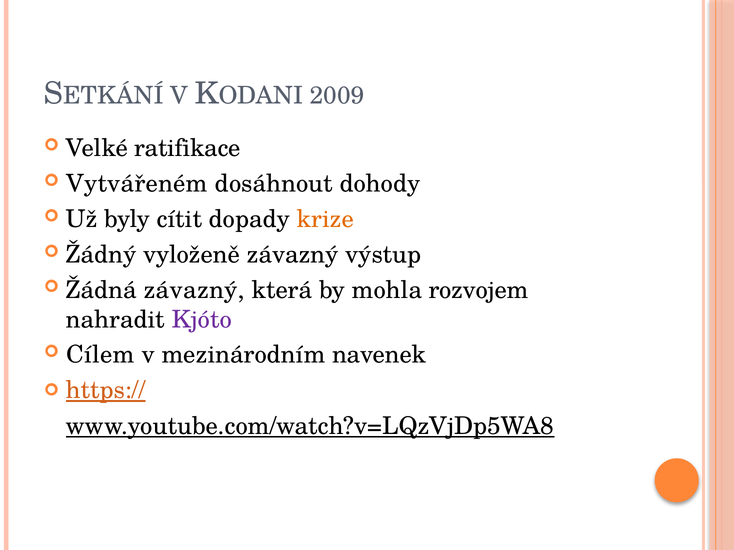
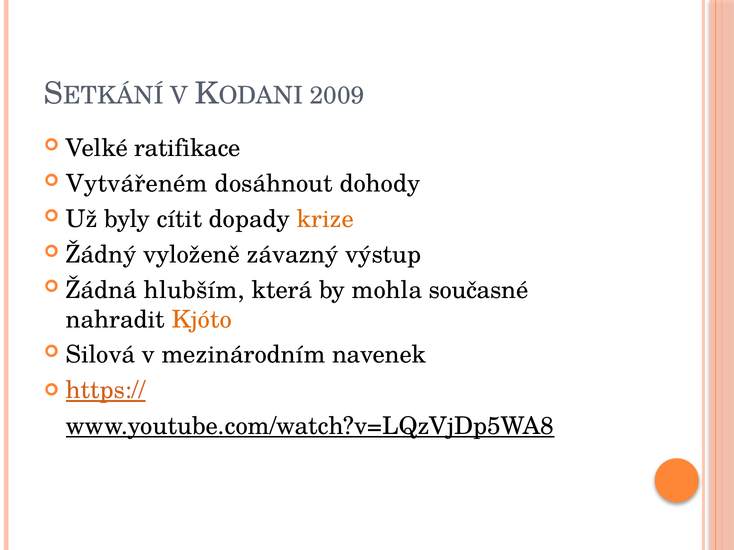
Žádná závazný: závazný -> hlubším
rozvojem: rozvojem -> současné
Kjóto colour: purple -> orange
Cílem: Cílem -> Silová
